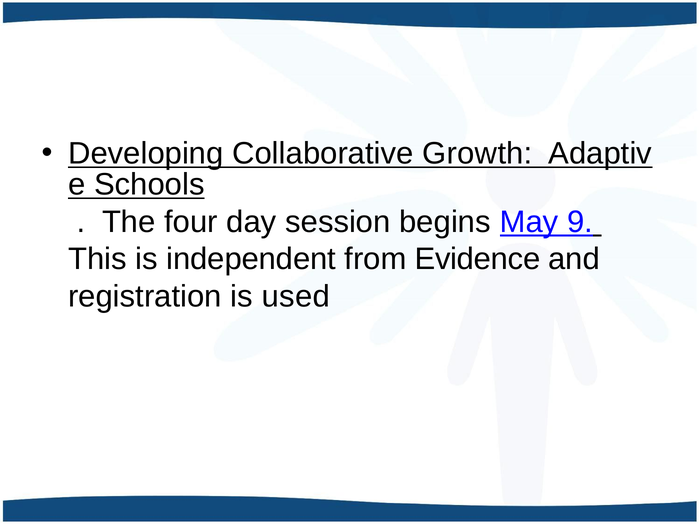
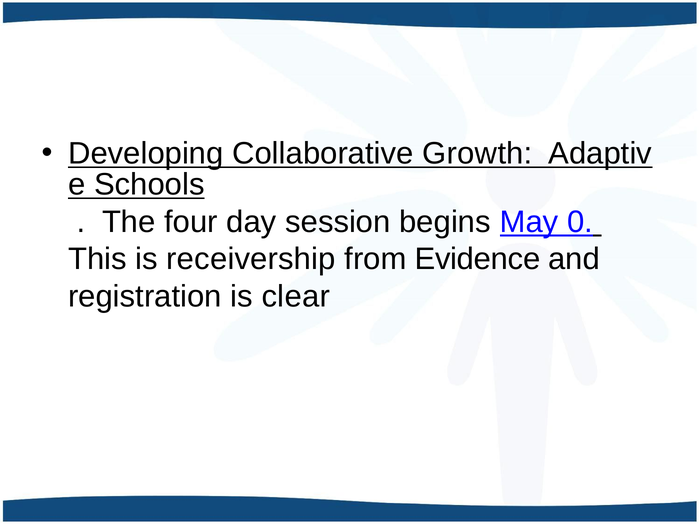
9: 9 -> 0
independent: independent -> receivership
used: used -> clear
